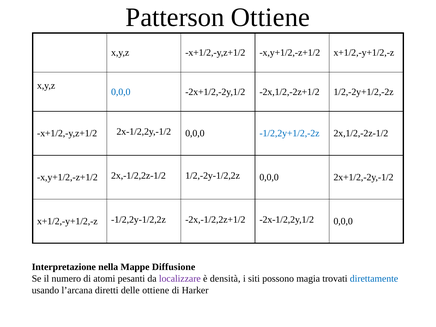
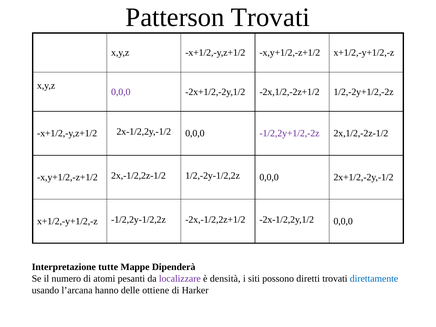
Patterson Ottiene: Ottiene -> Trovati
0,0,0 at (121, 92) colour: blue -> purple
-1/2,2y+1/2,-2z colour: blue -> purple
nella: nella -> tutte
Diffusione: Diffusione -> Dipenderà
magia: magia -> diretti
diretti: diretti -> hanno
